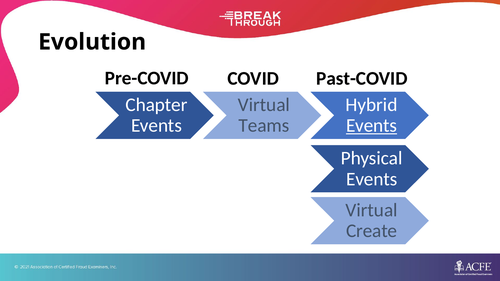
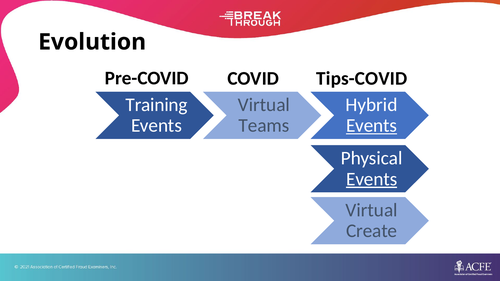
Past-COVID: Past-COVID -> Tips-COVID
Chapter: Chapter -> Training
Events at (372, 179) underline: none -> present
